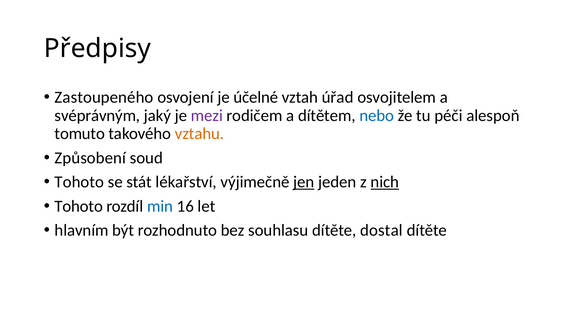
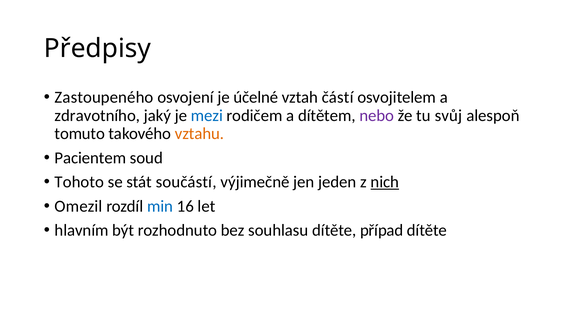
úřad: úřad -> částí
svéprávným: svéprávným -> zdravotního
mezi colour: purple -> blue
nebo colour: blue -> purple
péči: péči -> svůj
Způsobení: Způsobení -> Pacientem
lékařství: lékařství -> součástí
jen underline: present -> none
Tohoto at (79, 206): Tohoto -> Omezil
dostal: dostal -> případ
